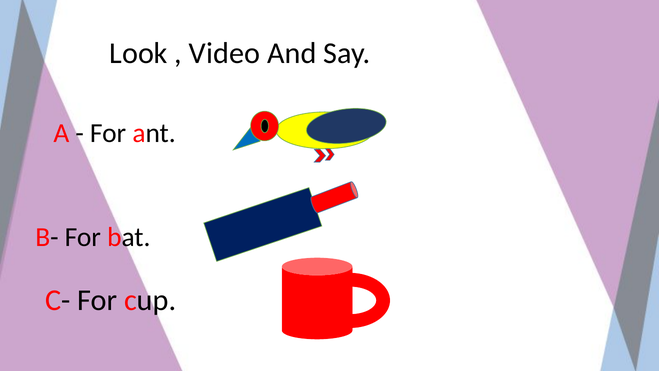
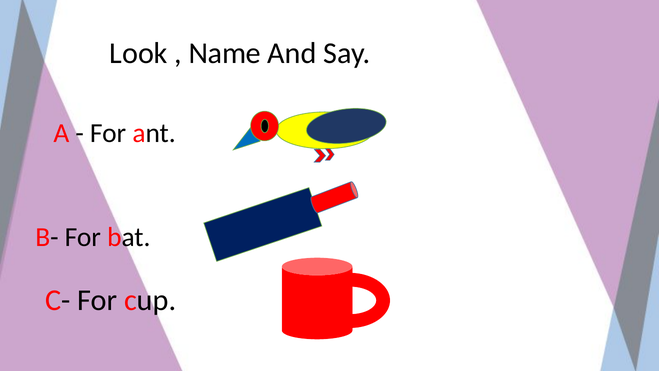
Video: Video -> Name
